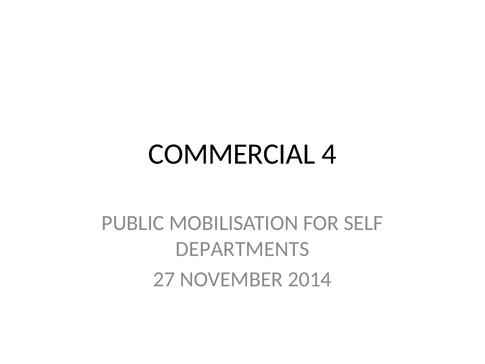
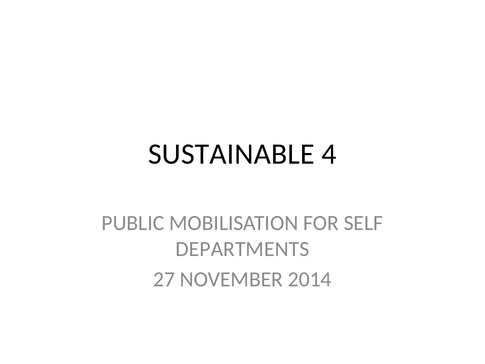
COMMERCIAL: COMMERCIAL -> SUSTAINABLE
